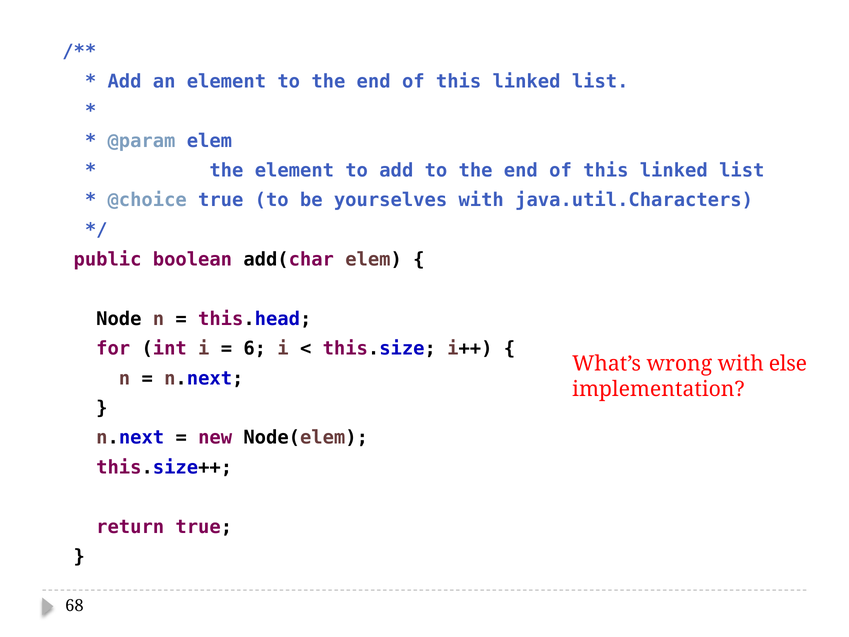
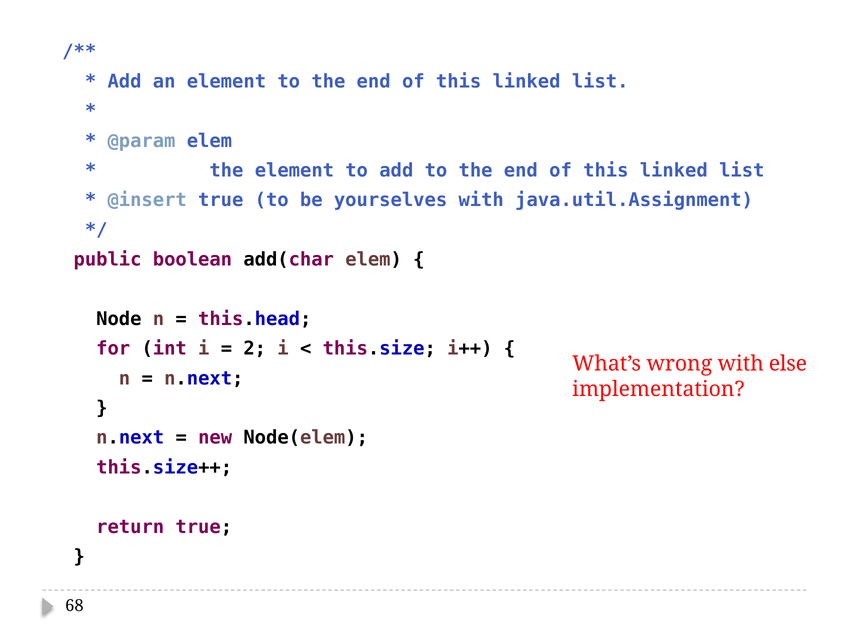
@choice: @choice -> @insert
java.util.Characters: java.util.Characters -> java.util.Assignment
6: 6 -> 2
